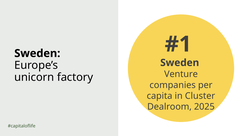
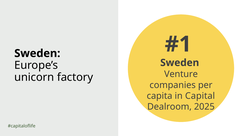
Cluster: Cluster -> Capital
